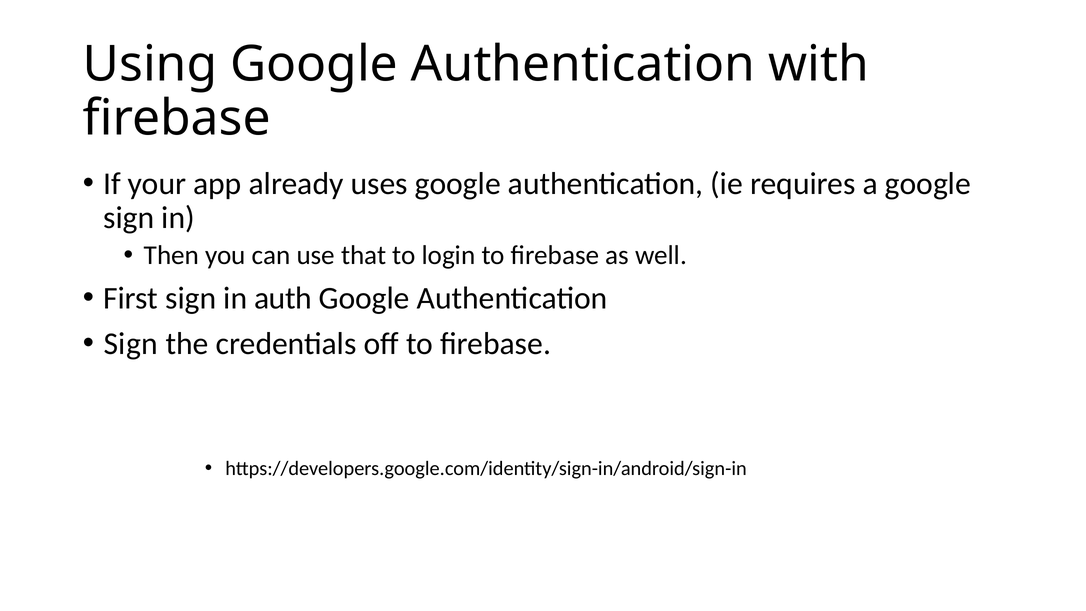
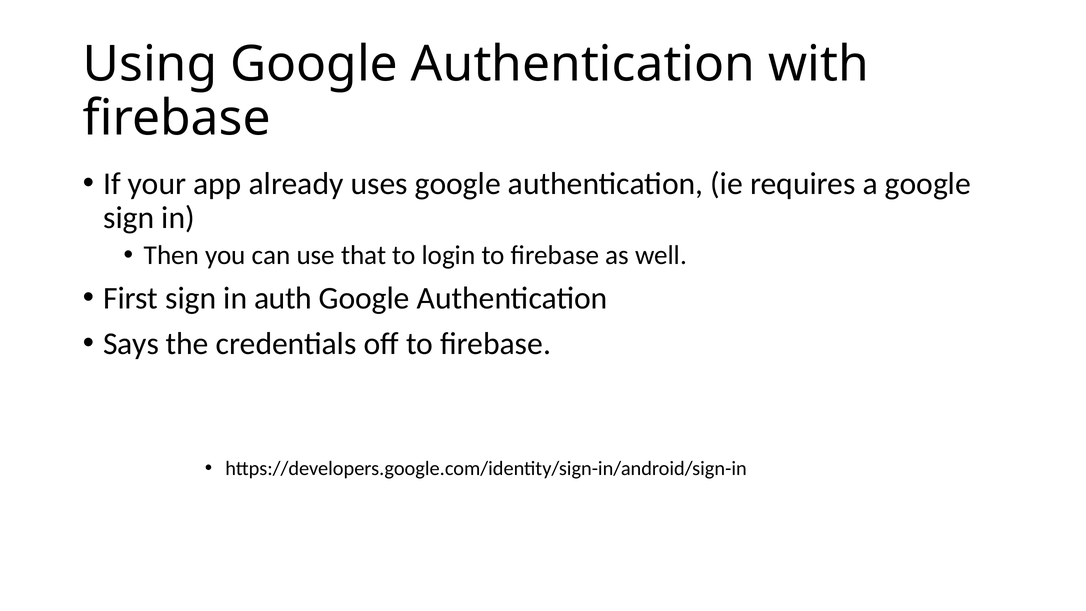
Sign at (131, 344): Sign -> Says
